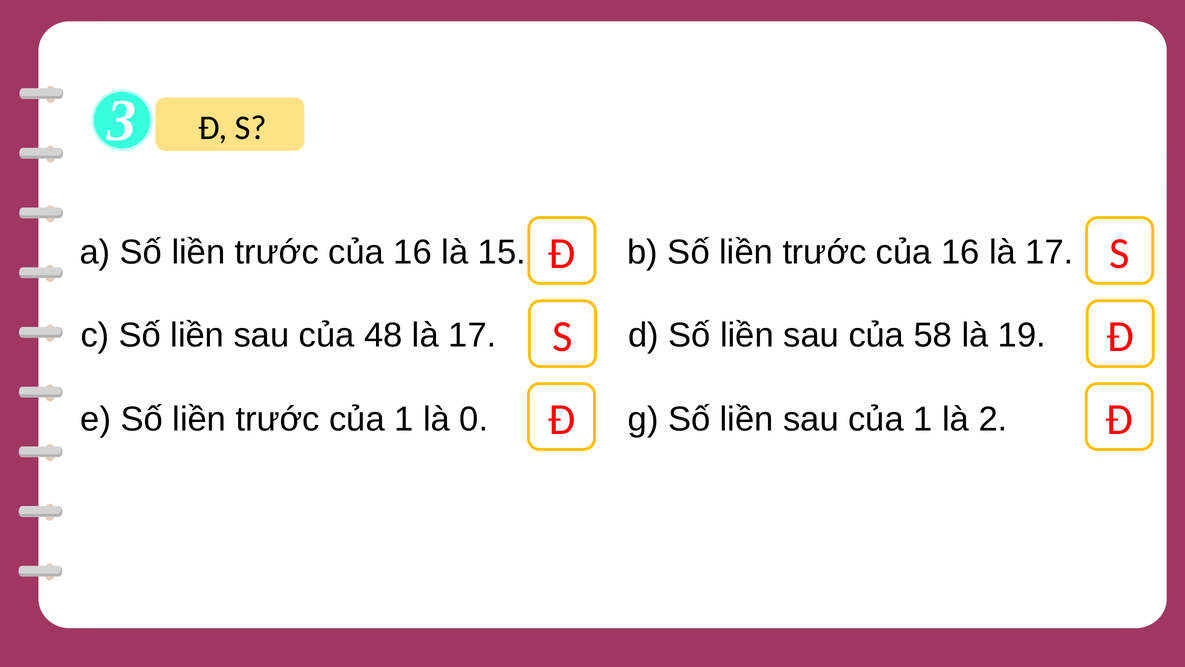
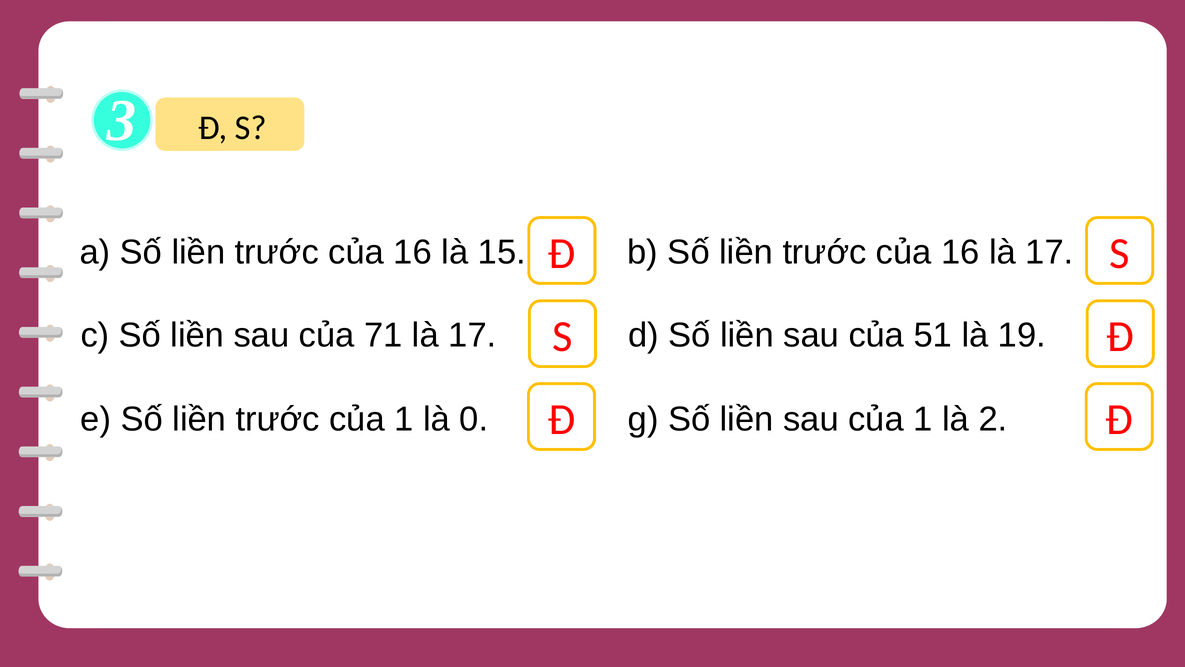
48: 48 -> 71
58: 58 -> 51
